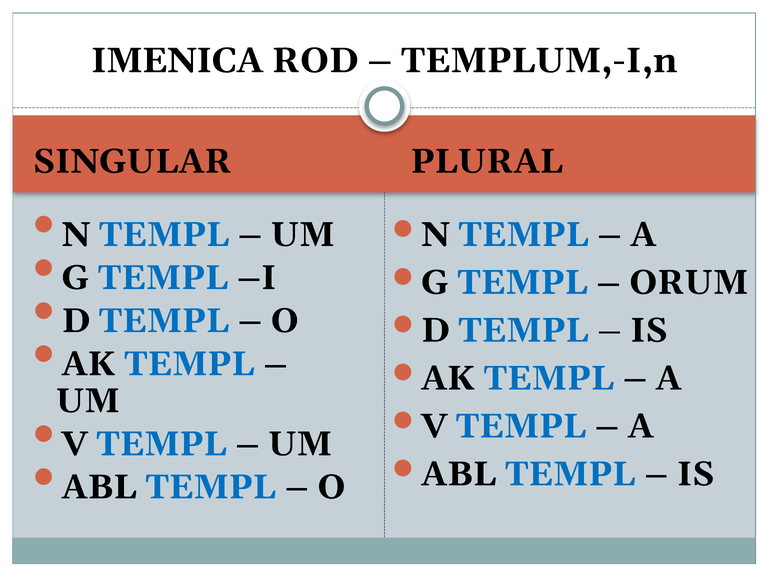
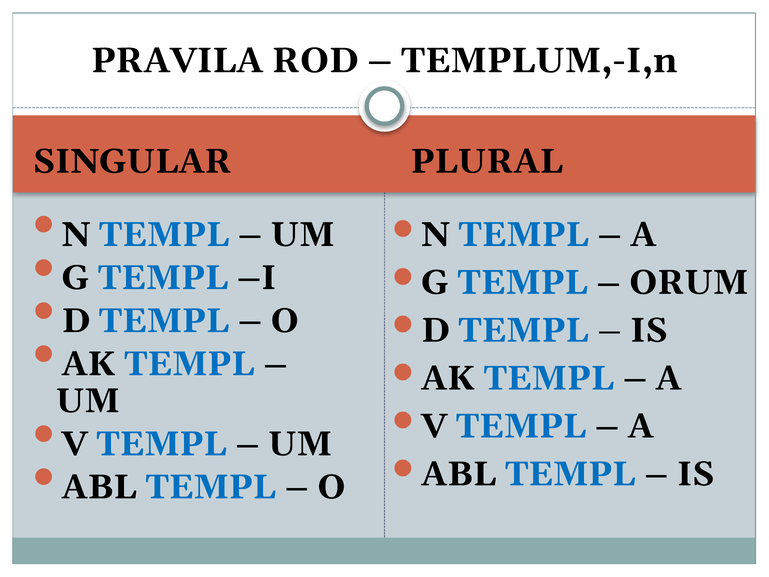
IMENICA: IMENICA -> PRAVILA
